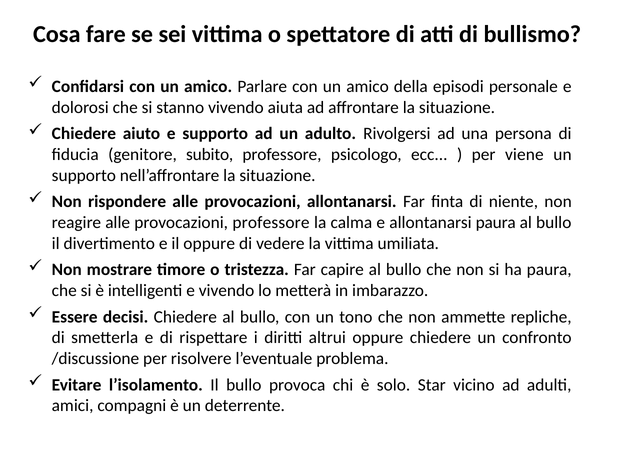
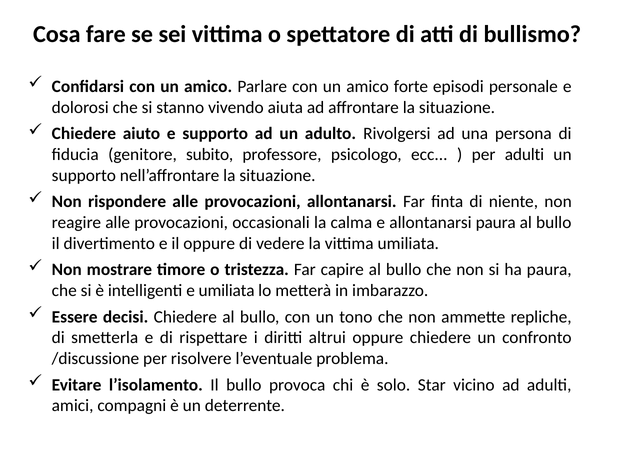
della: della -> forte
per viene: viene -> adulti
provocazioni professore: professore -> occasionali
e vivendo: vivendo -> umiliata
